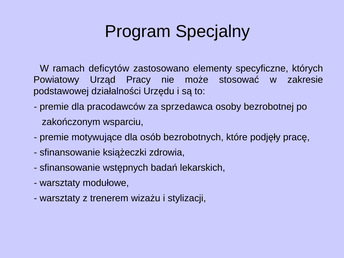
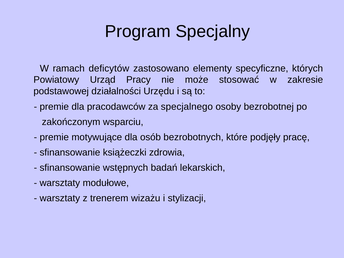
sprzedawca: sprzedawca -> specjalnego
